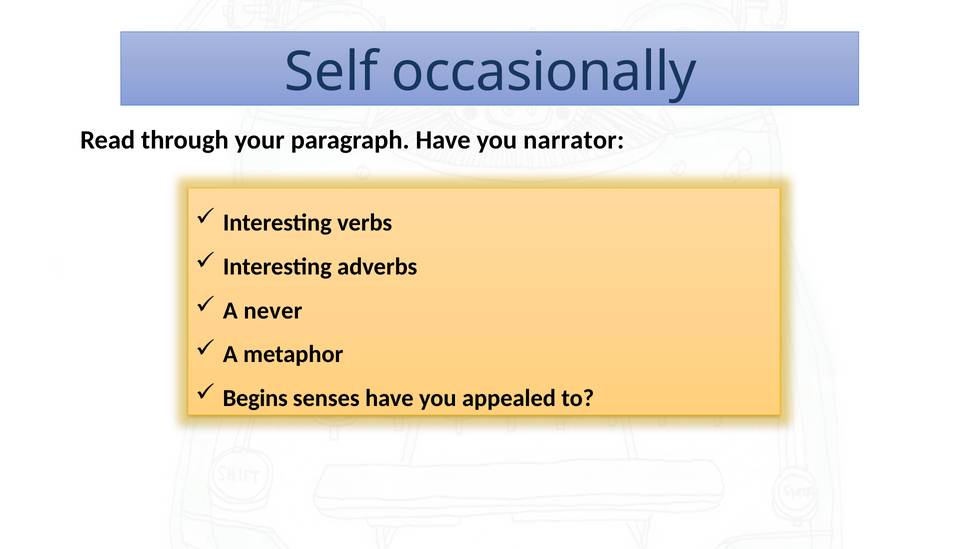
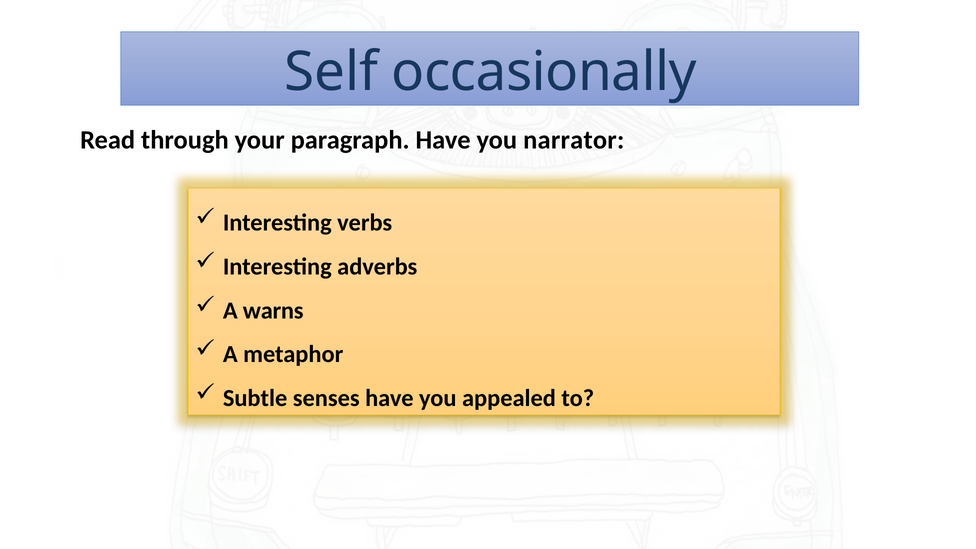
never: never -> warns
Begins: Begins -> Subtle
